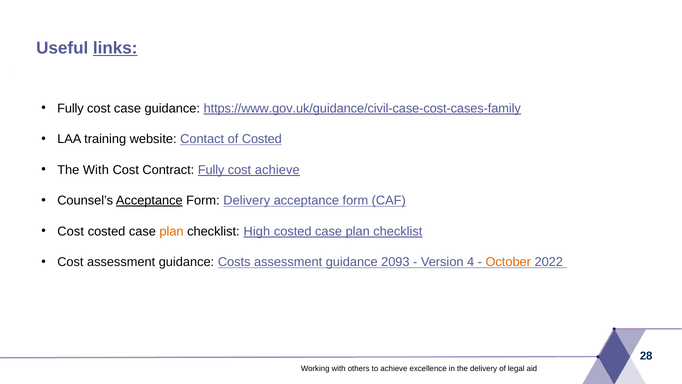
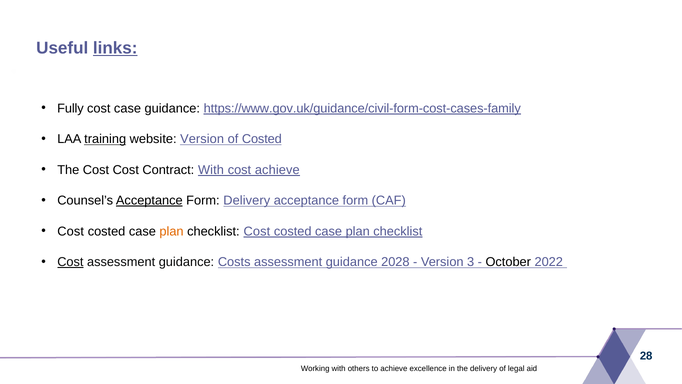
https://www.gov.uk/guidance/civil-case-cost-cases-family: https://www.gov.uk/guidance/civil-case-cost-cases-family -> https://www.gov.uk/guidance/civil-form-cost-cases-family
training underline: none -> present
website Contact: Contact -> Version
The With: With -> Cost
Contract Fully: Fully -> With
checklist High: High -> Cost
Cost at (70, 262) underline: none -> present
2093: 2093 -> 2028
4: 4 -> 3
October colour: orange -> black
